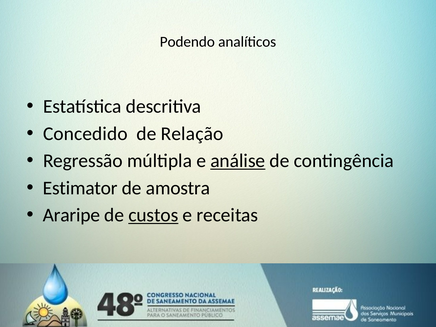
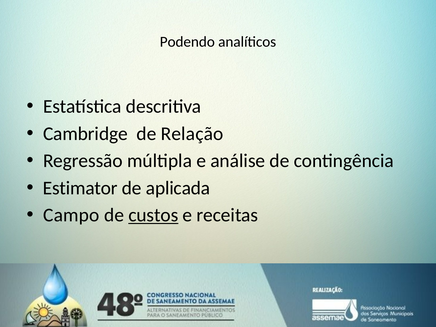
Concedido: Concedido -> Cambridge
análise underline: present -> none
amostra: amostra -> aplicada
Araripe: Araripe -> Campo
